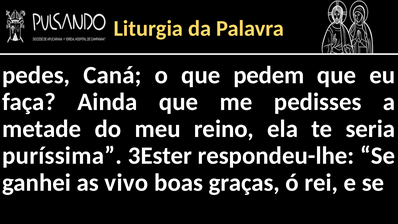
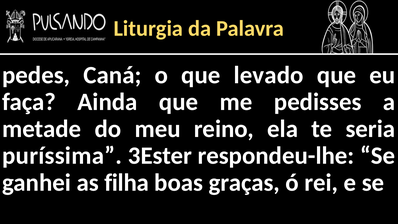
pedem: pedem -> levado
vivo: vivo -> filha
